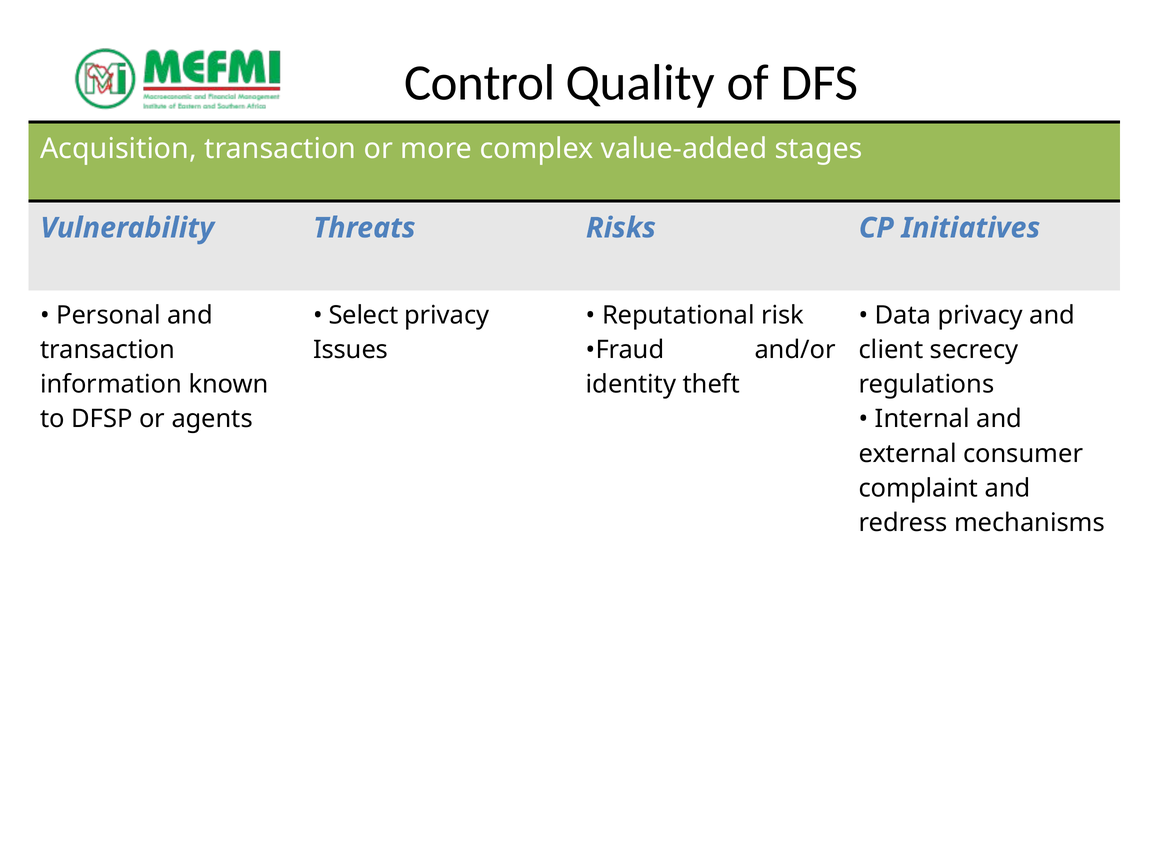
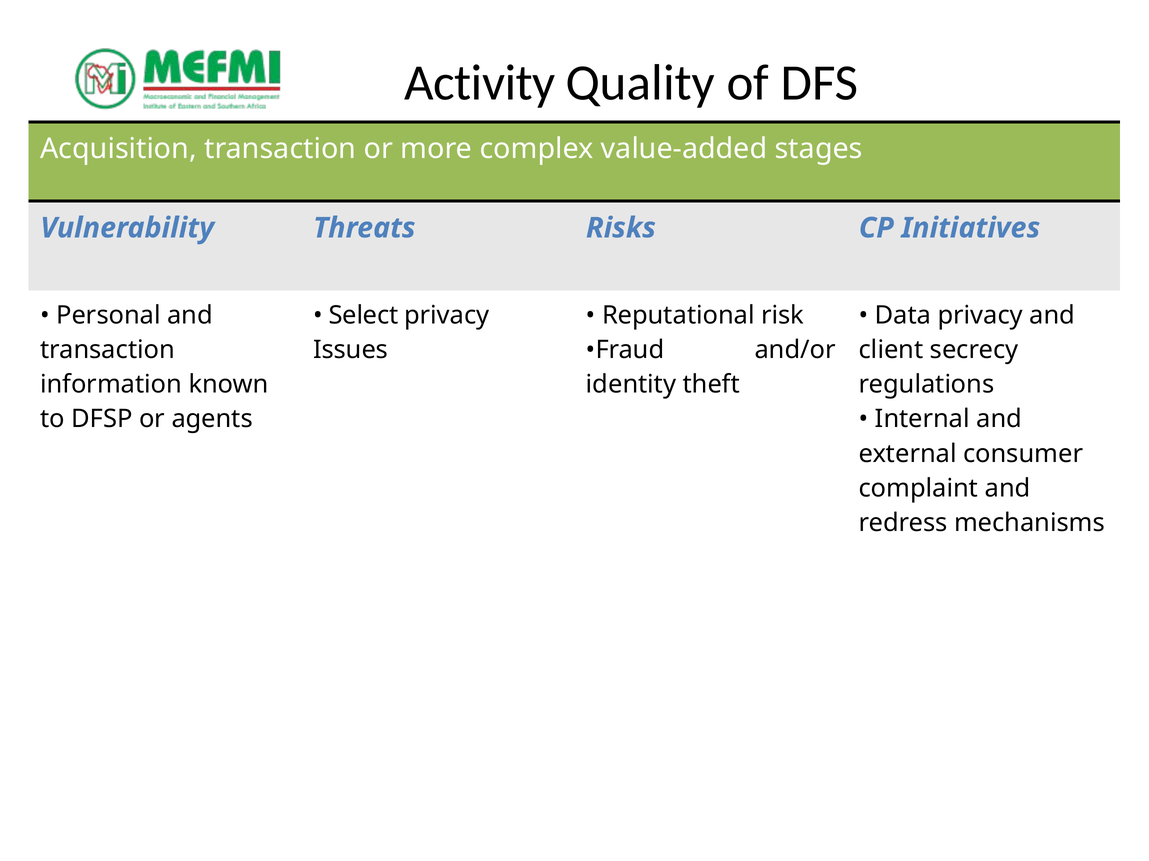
Control: Control -> Activity
